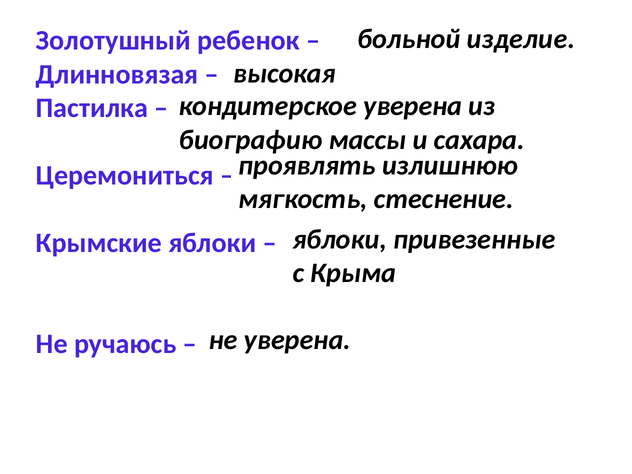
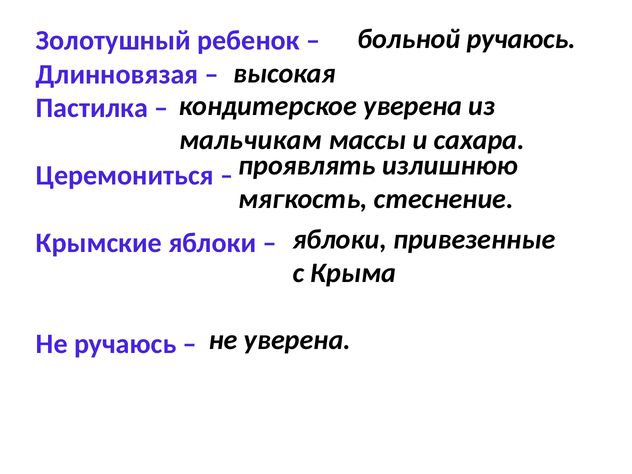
больной изделие: изделие -> ручаюсь
биографию: биографию -> мальчикам
